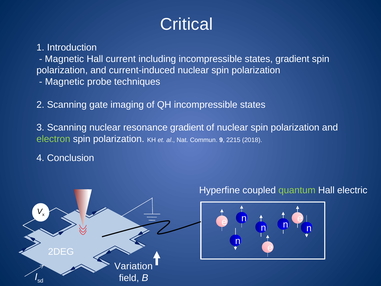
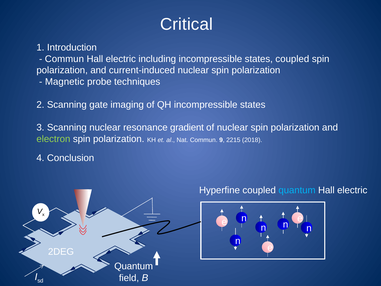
Magnetic at (64, 59): Magnetic -> Commun
current at (121, 59): current -> electric
states gradient: gradient -> coupled
quantum at (297, 190) colour: light green -> light blue
Variation at (134, 266): Variation -> Quantum
